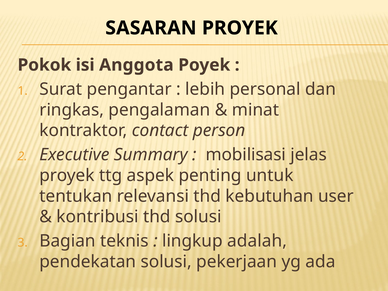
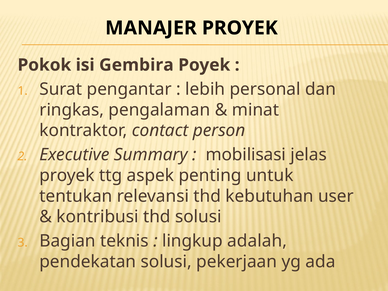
SASARAN: SASARAN -> MANAJER
Anggota: Anggota -> Gembira
